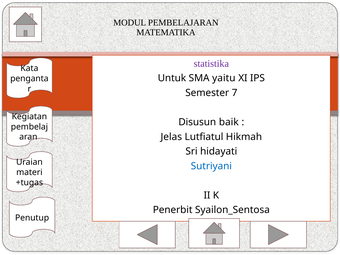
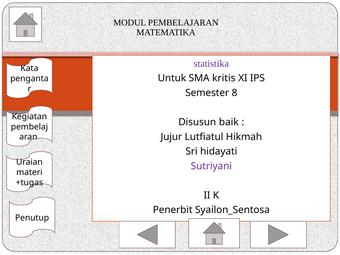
yaitu: yaitu -> kritis
7: 7 -> 8
Jelas: Jelas -> Jujur
Sutriyani colour: blue -> purple
